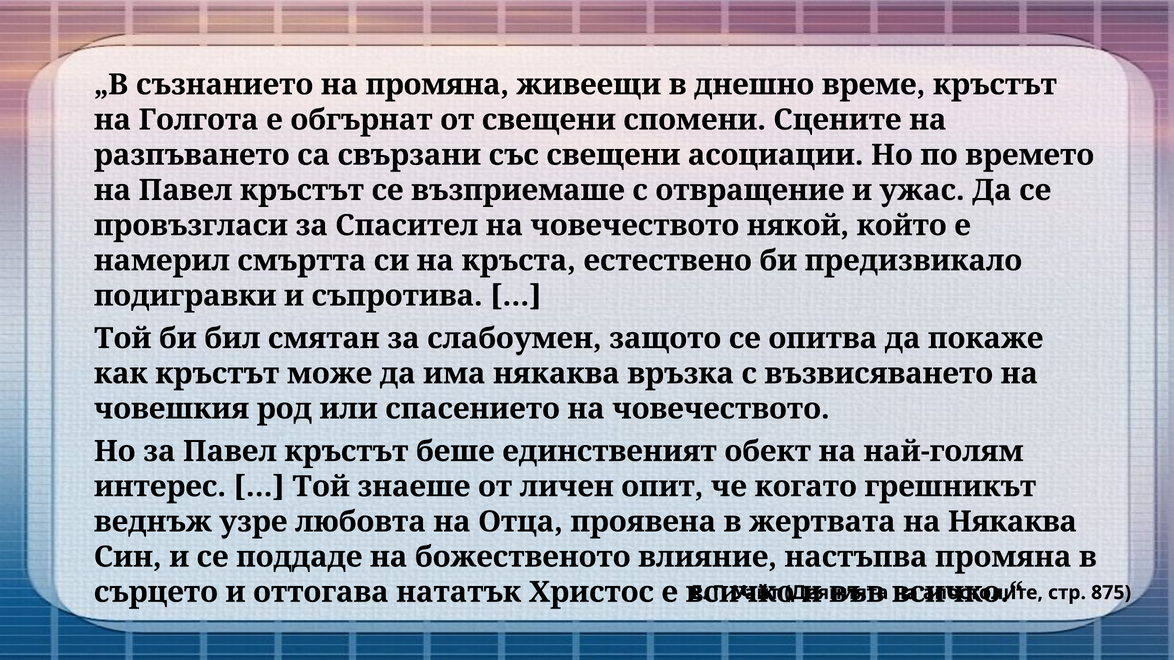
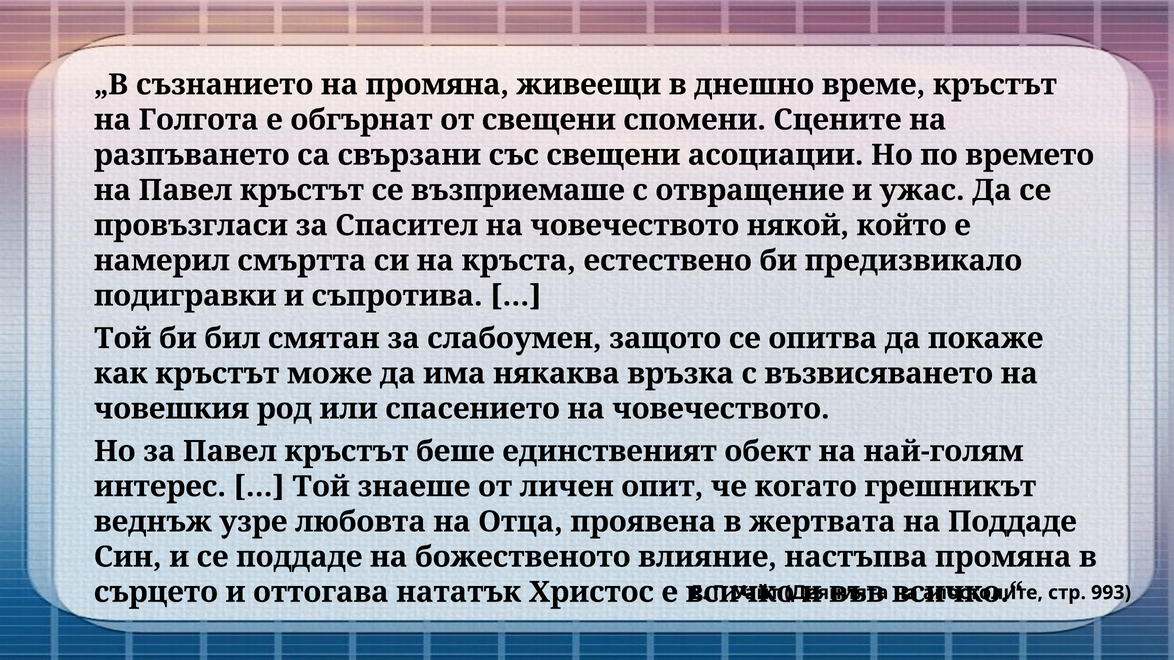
на Някаква: Някаква -> Поддаде
875: 875 -> 993
